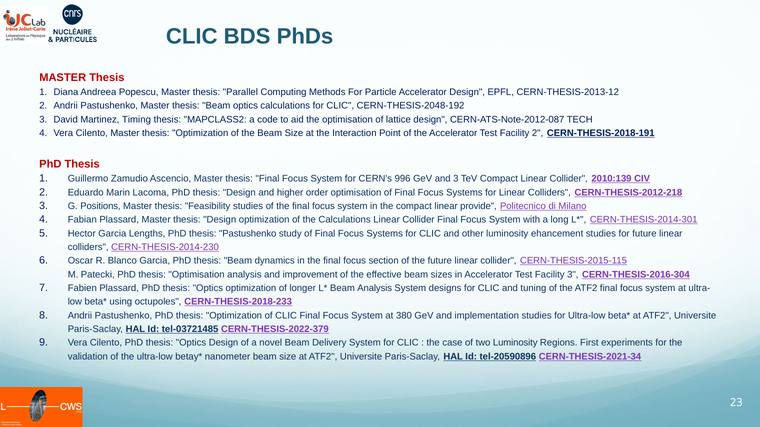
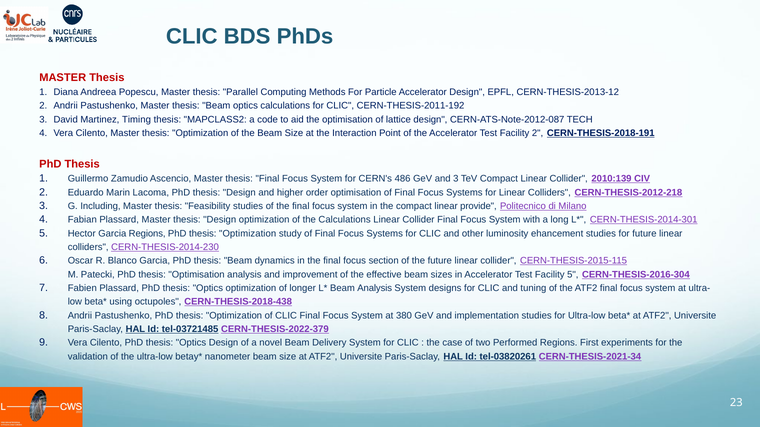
CERN-THESIS-2048-192: CERN-THESIS-2048-192 -> CERN-THESIS-2011-192
996: 996 -> 486
Positions: Positions -> Including
Garcia Lengths: Lengths -> Regions
Pastushenko at (248, 234): Pastushenko -> Optimization
Facility 3: 3 -> 5
CERN-THESIS-2018-233: CERN-THESIS-2018-233 -> CERN-THESIS-2018-438
two Luminosity: Luminosity -> Performed
tel-20590896: tel-20590896 -> tel-03820261
